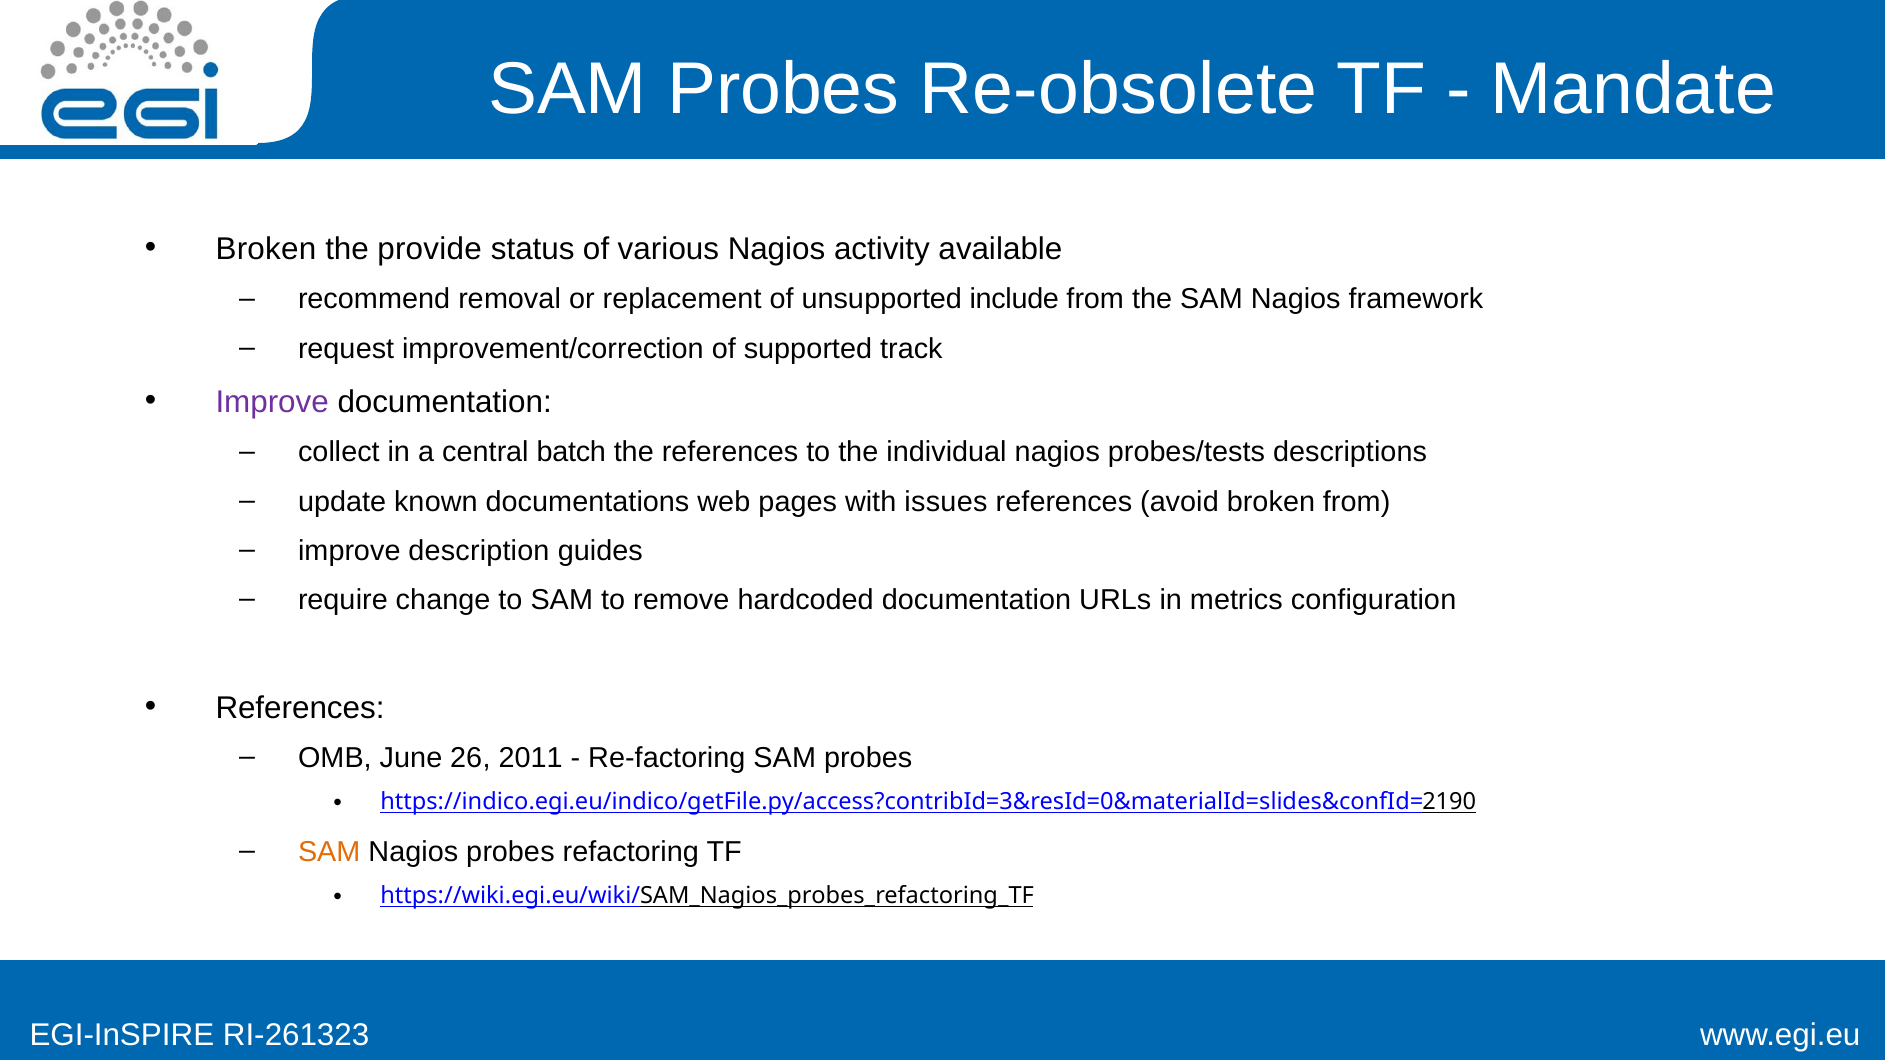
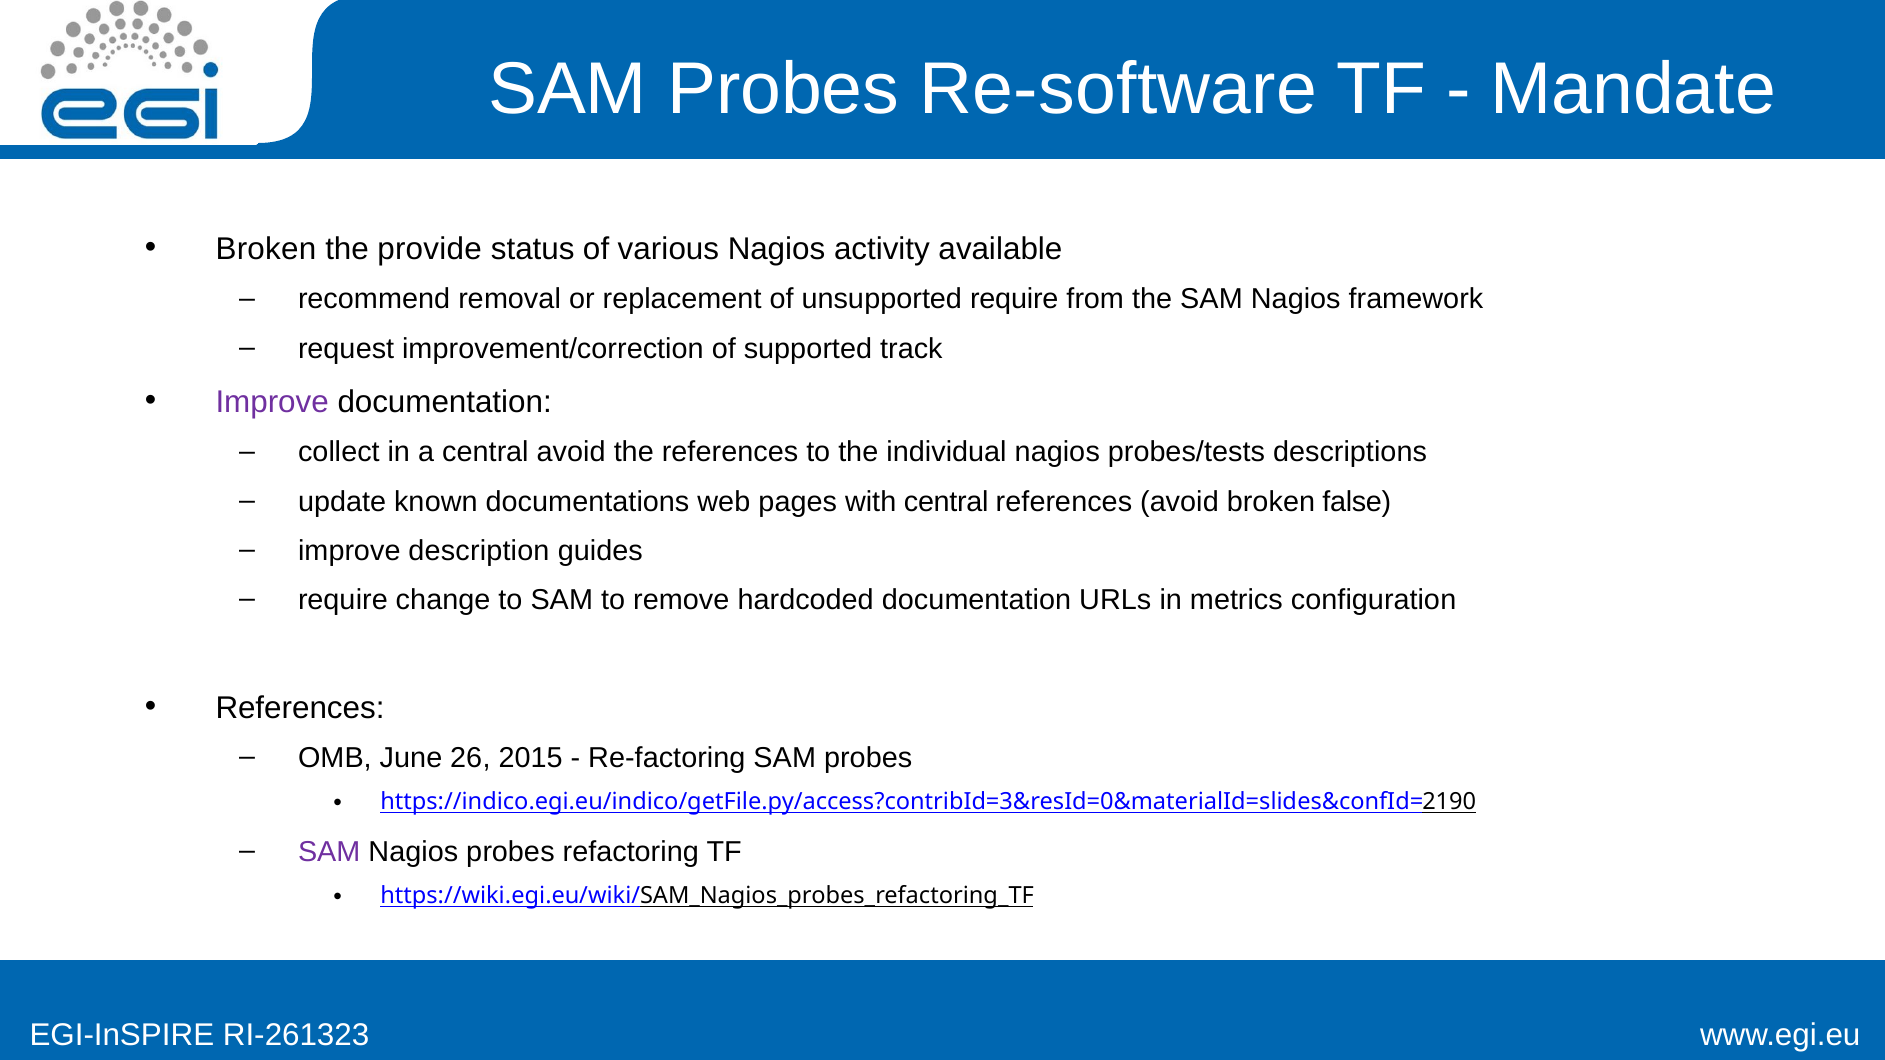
Re-obsolete: Re-obsolete -> Re-software
unsupported include: include -> require
central batch: batch -> avoid
with issues: issues -> central
broken from: from -> false
2011: 2011 -> 2015
SAM at (329, 852) colour: orange -> purple
